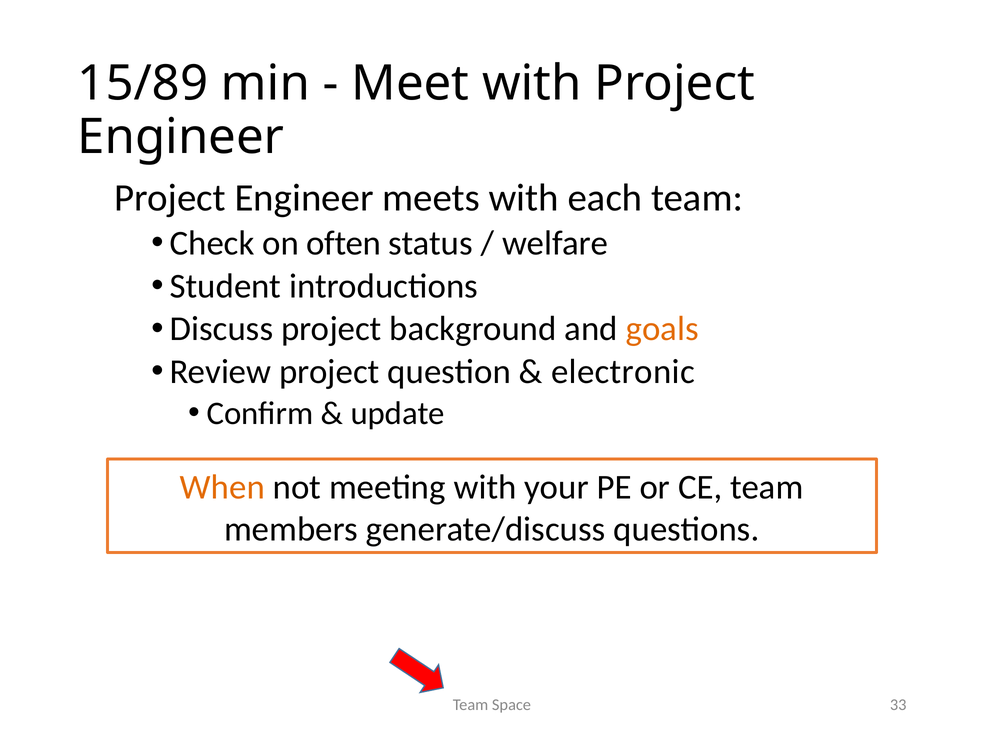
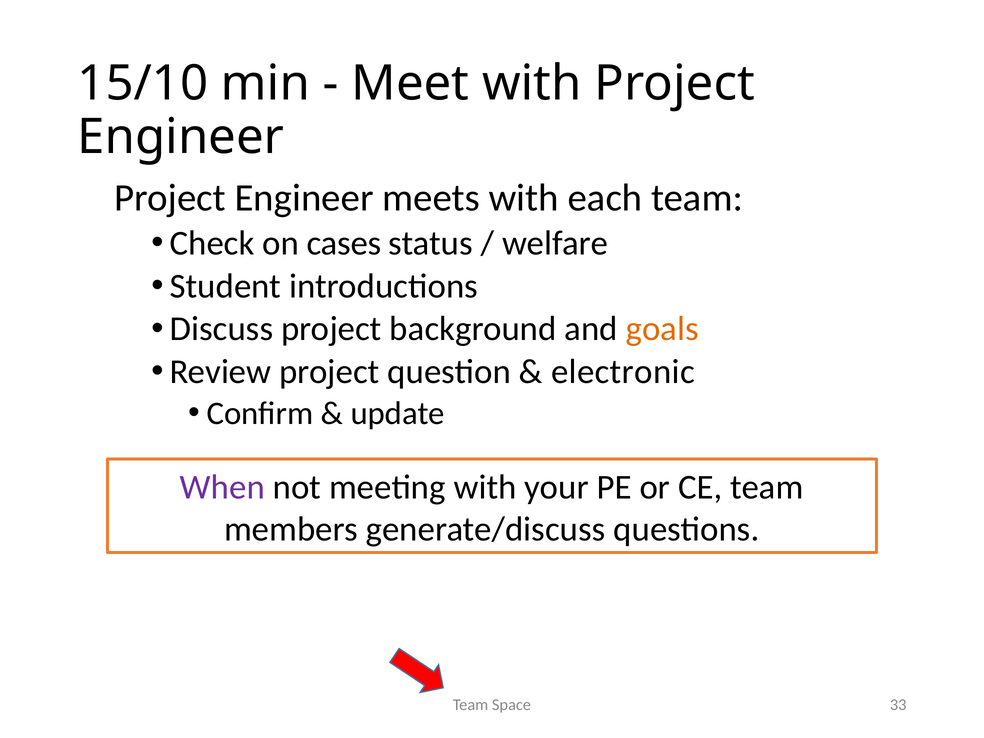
15/89: 15/89 -> 15/10
often: often -> cases
When colour: orange -> purple
